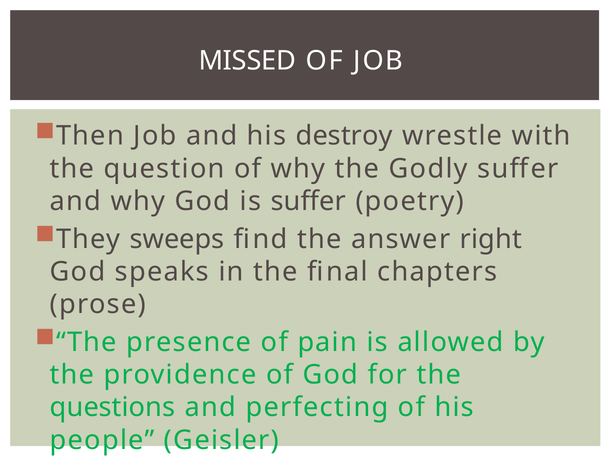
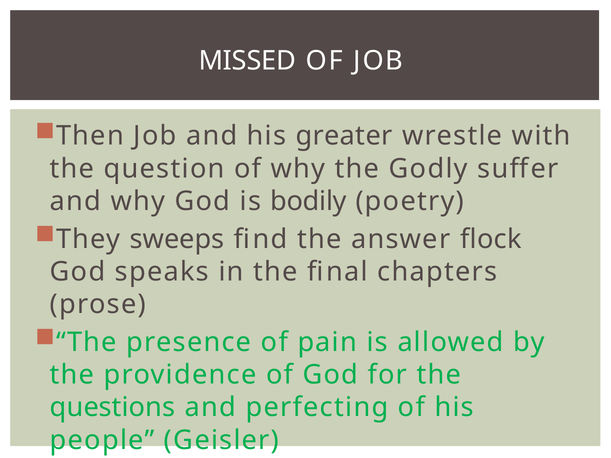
destroy: destroy -> greater
is suffer: suffer -> bodily
right: right -> flock
